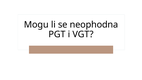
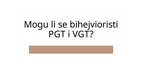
neophodna: neophodna -> bihejvioristi
